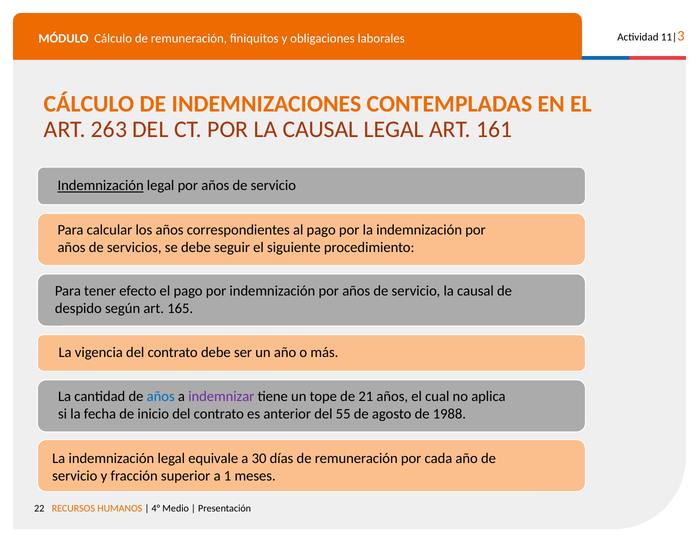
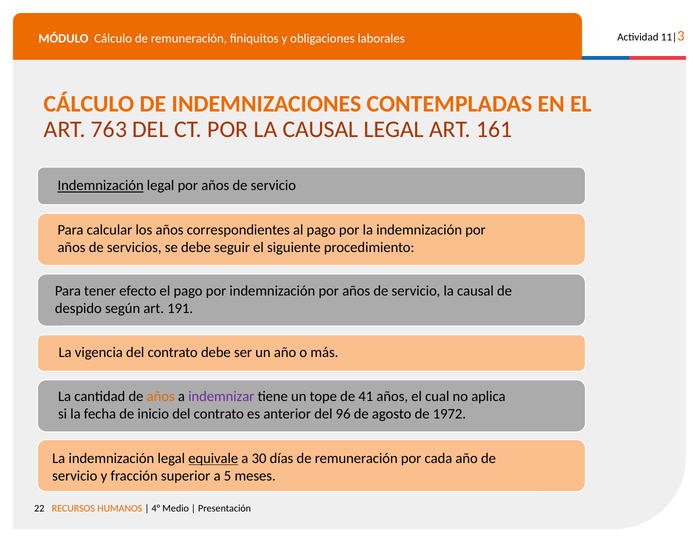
263: 263 -> 763
165: 165 -> 191
años at (161, 396) colour: blue -> orange
21: 21 -> 41
55: 55 -> 96
1988: 1988 -> 1972
equivale underline: none -> present
1: 1 -> 5
